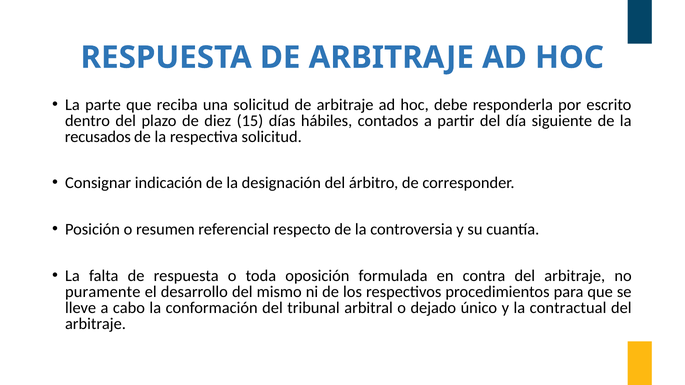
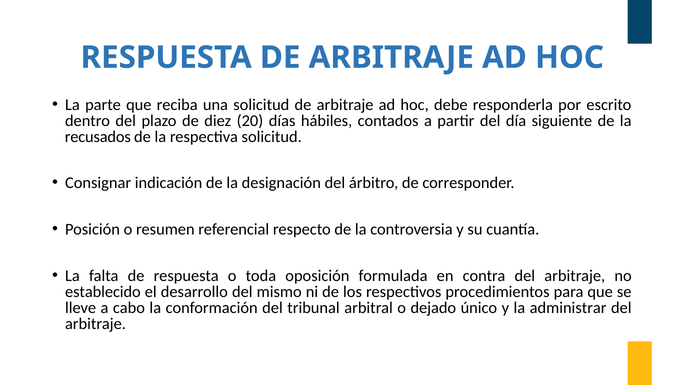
15: 15 -> 20
puramente: puramente -> establecido
contractual: contractual -> administrar
